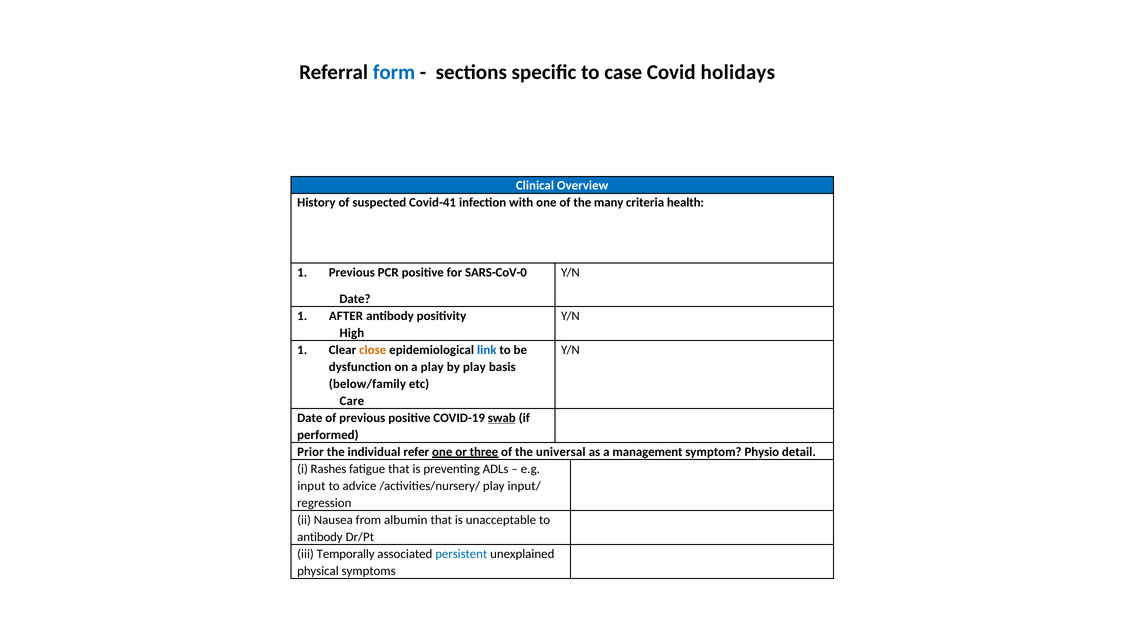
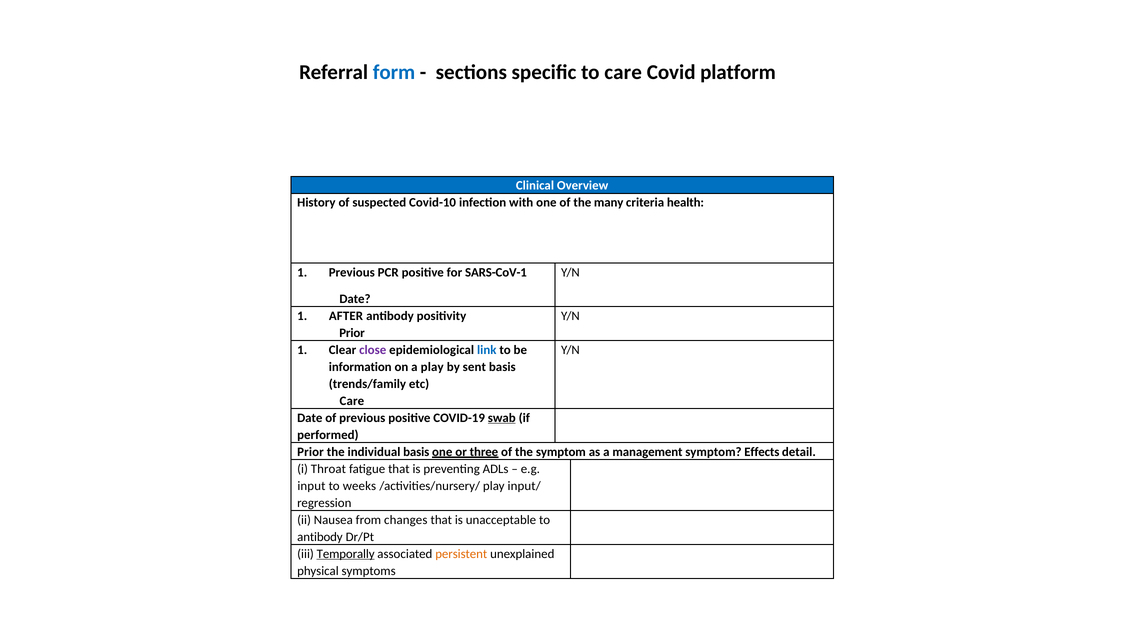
to case: case -> care
holidays: holidays -> platform
Covid-41: Covid-41 -> Covid-10
SARS-CoV-0: SARS-CoV-0 -> SARS-CoV-1
High at (352, 333): High -> Prior
close colour: orange -> purple
dysfunction: dysfunction -> information
by play: play -> sent
below/family: below/family -> trends/family
individual refer: refer -> basis
the universal: universal -> symptom
Physio: Physio -> Effects
Rashes: Rashes -> Throat
advice: advice -> weeks
albumin: albumin -> changes
Temporally underline: none -> present
persistent colour: blue -> orange
